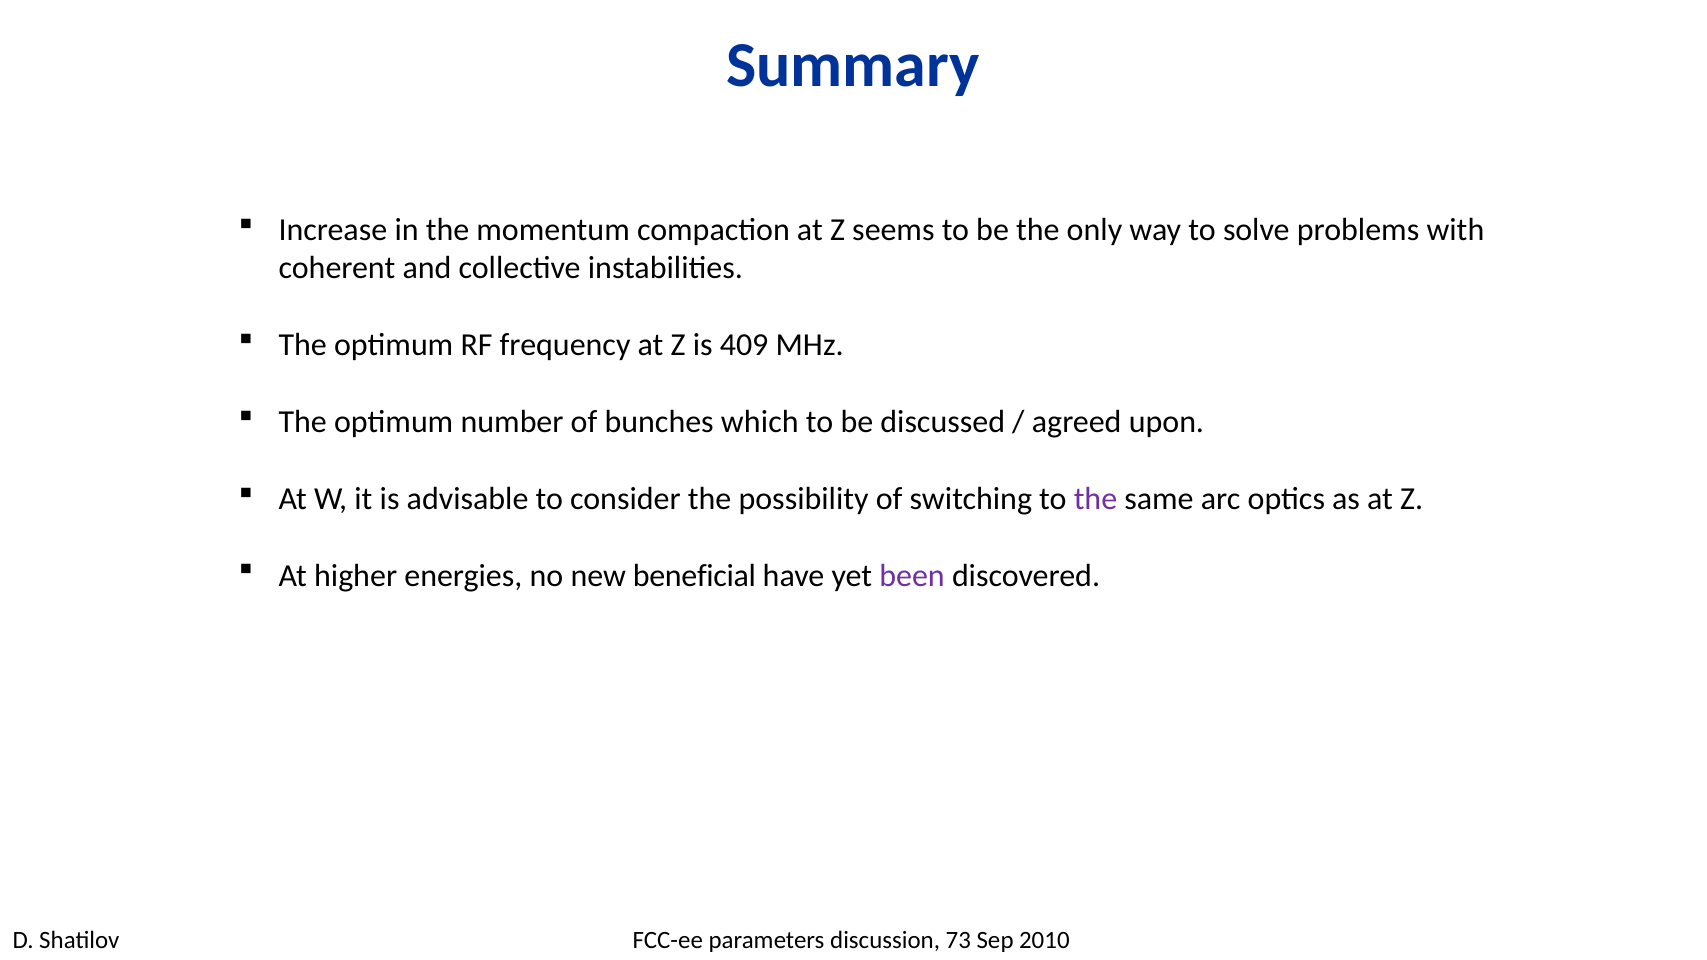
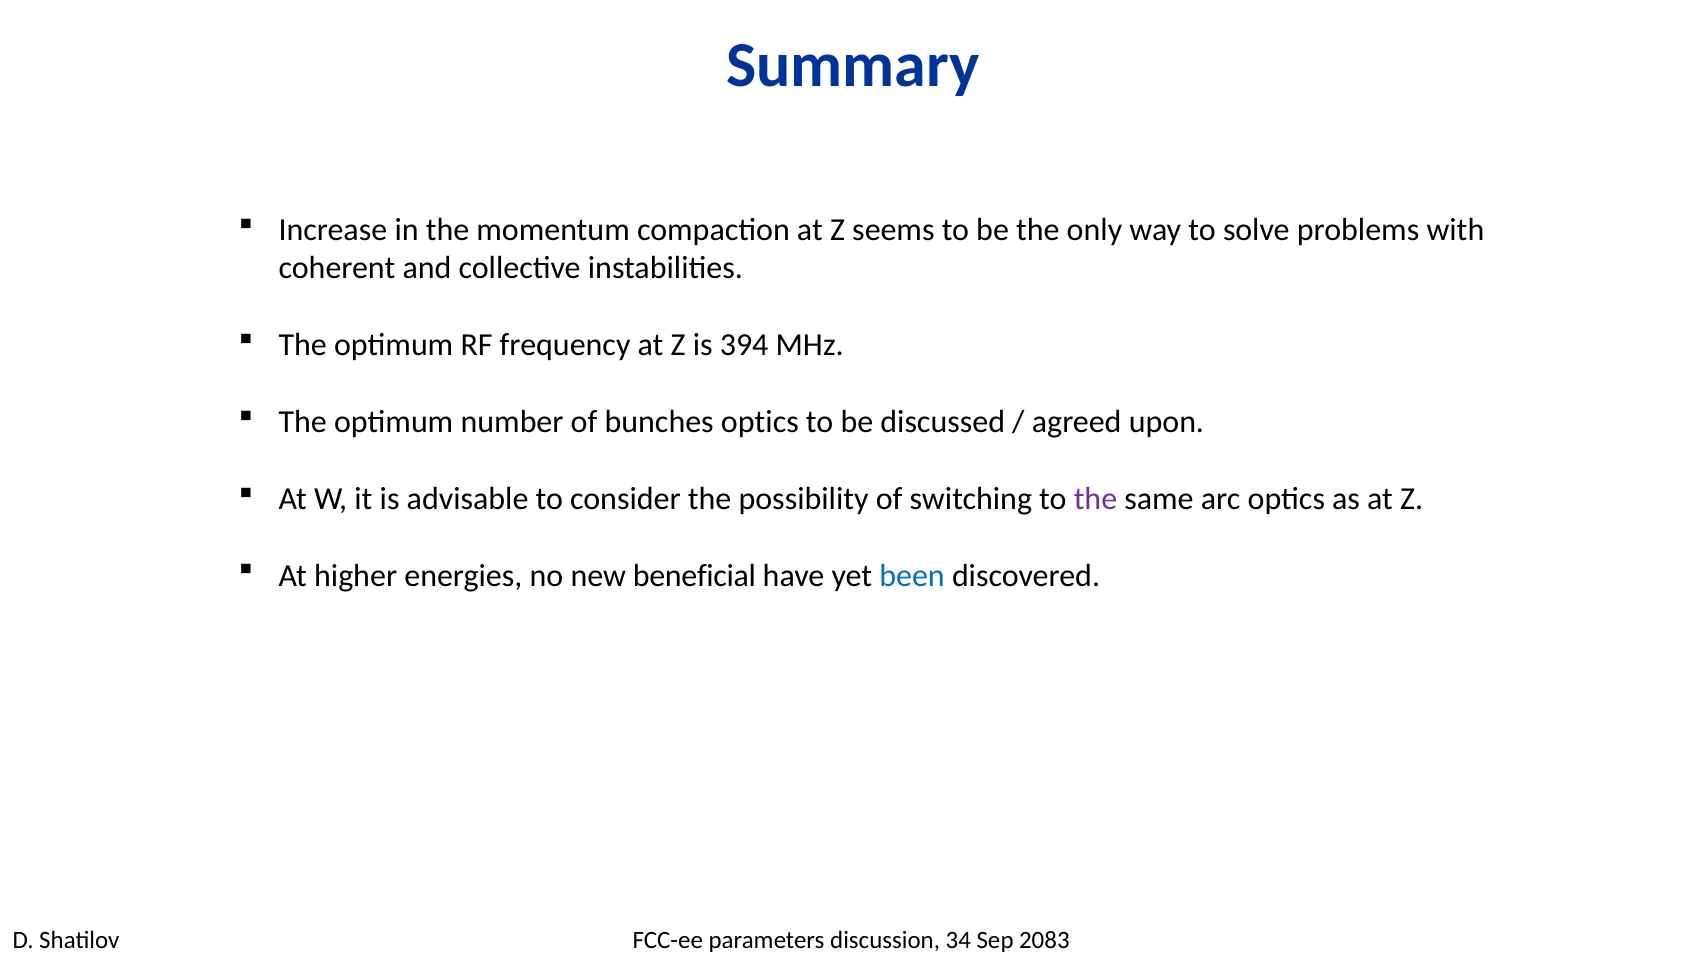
409: 409 -> 394
bunches which: which -> optics
been colour: purple -> blue
73: 73 -> 34
2010: 2010 -> 2083
